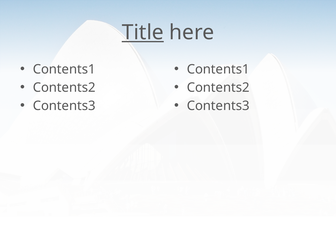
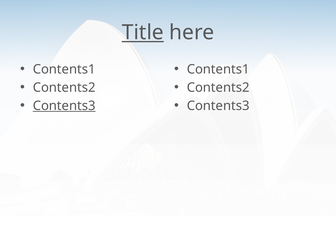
Contents3 at (64, 106) underline: none -> present
